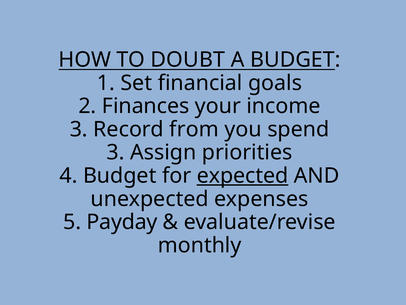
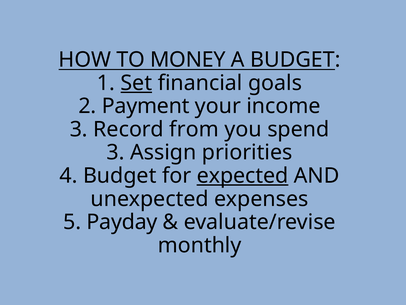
DOUBT: DOUBT -> MONEY
Set underline: none -> present
Finances: Finances -> Payment
